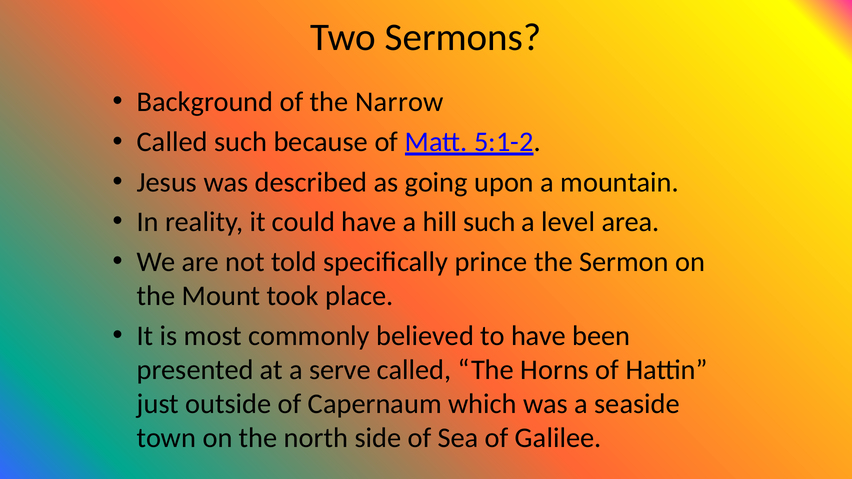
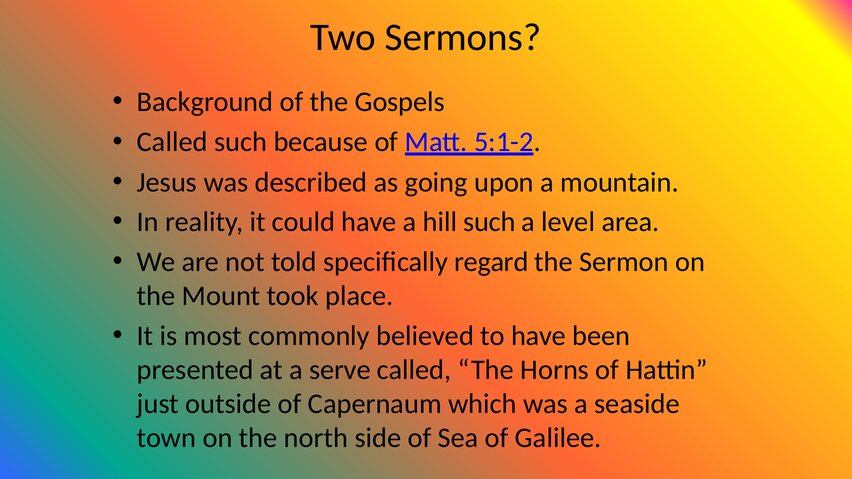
Narrow: Narrow -> Gospels
prince: prince -> regard
